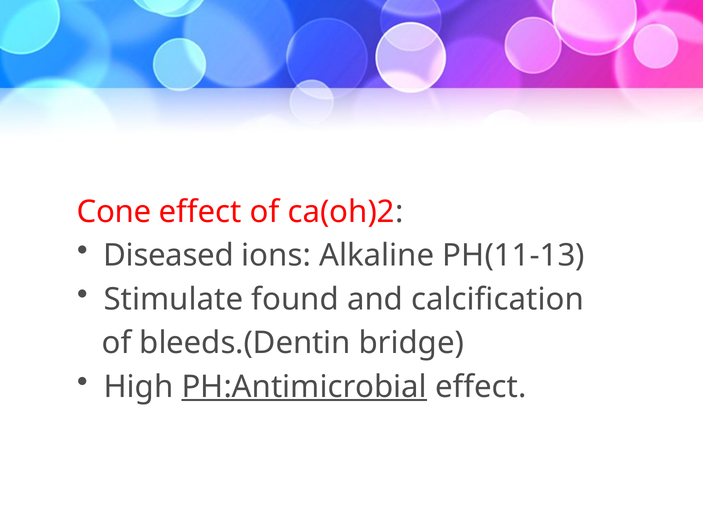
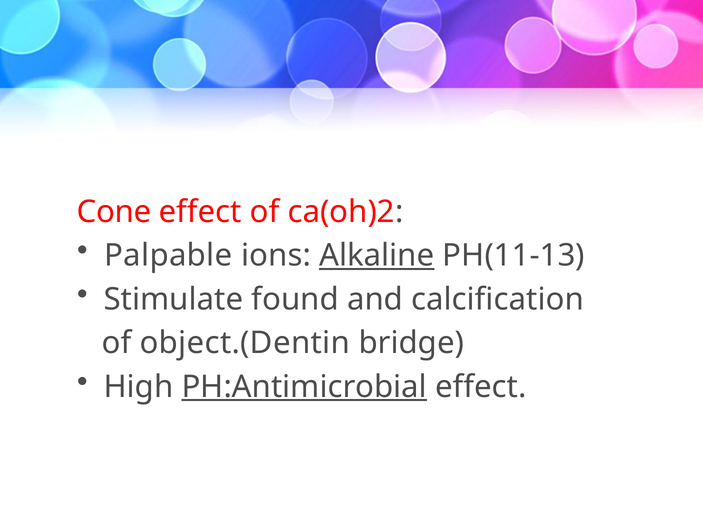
Diseased: Diseased -> Palpable
Alkaline underline: none -> present
bleeds.(Dentin: bleeds.(Dentin -> object.(Dentin
